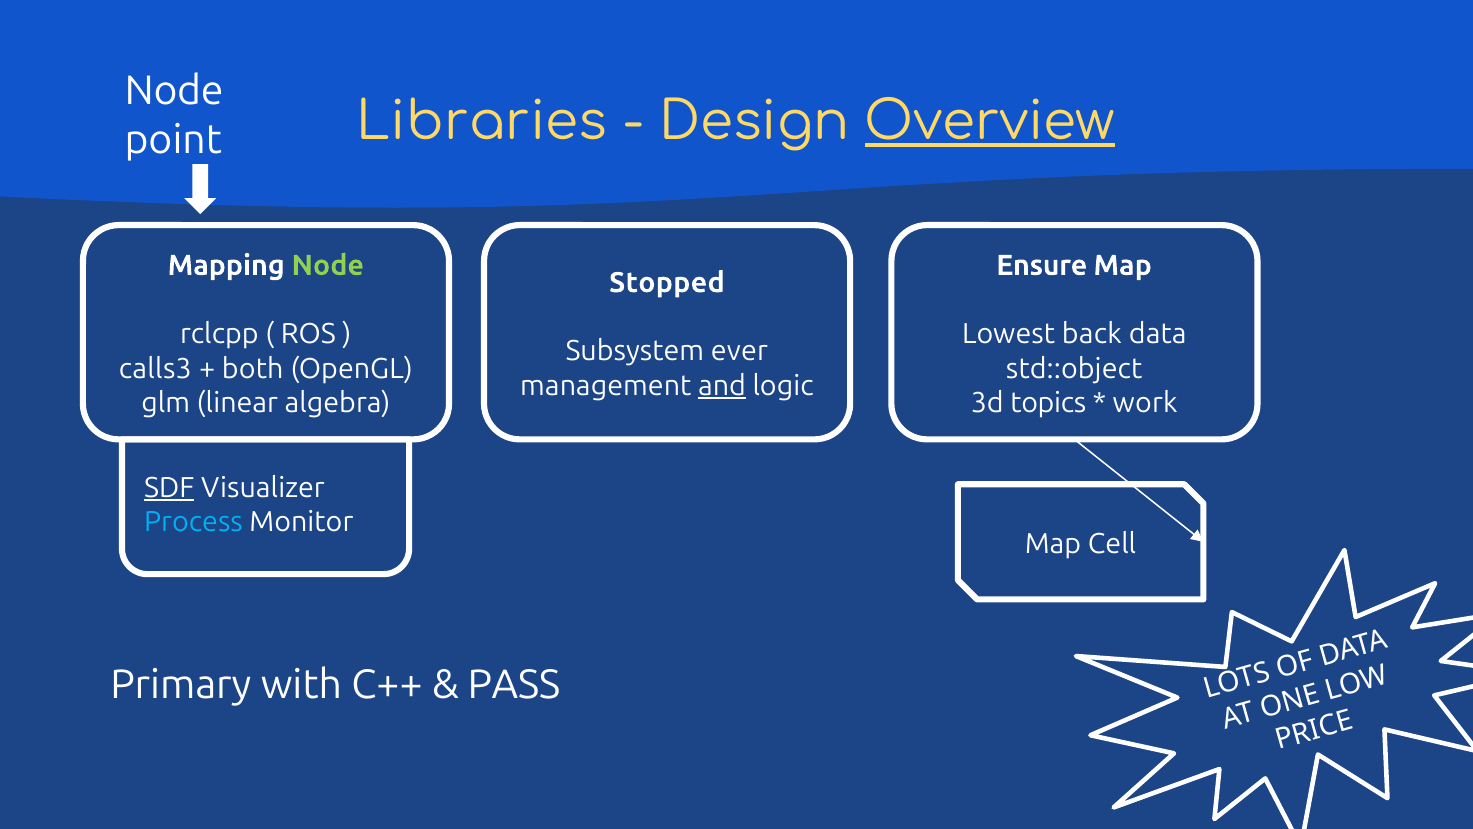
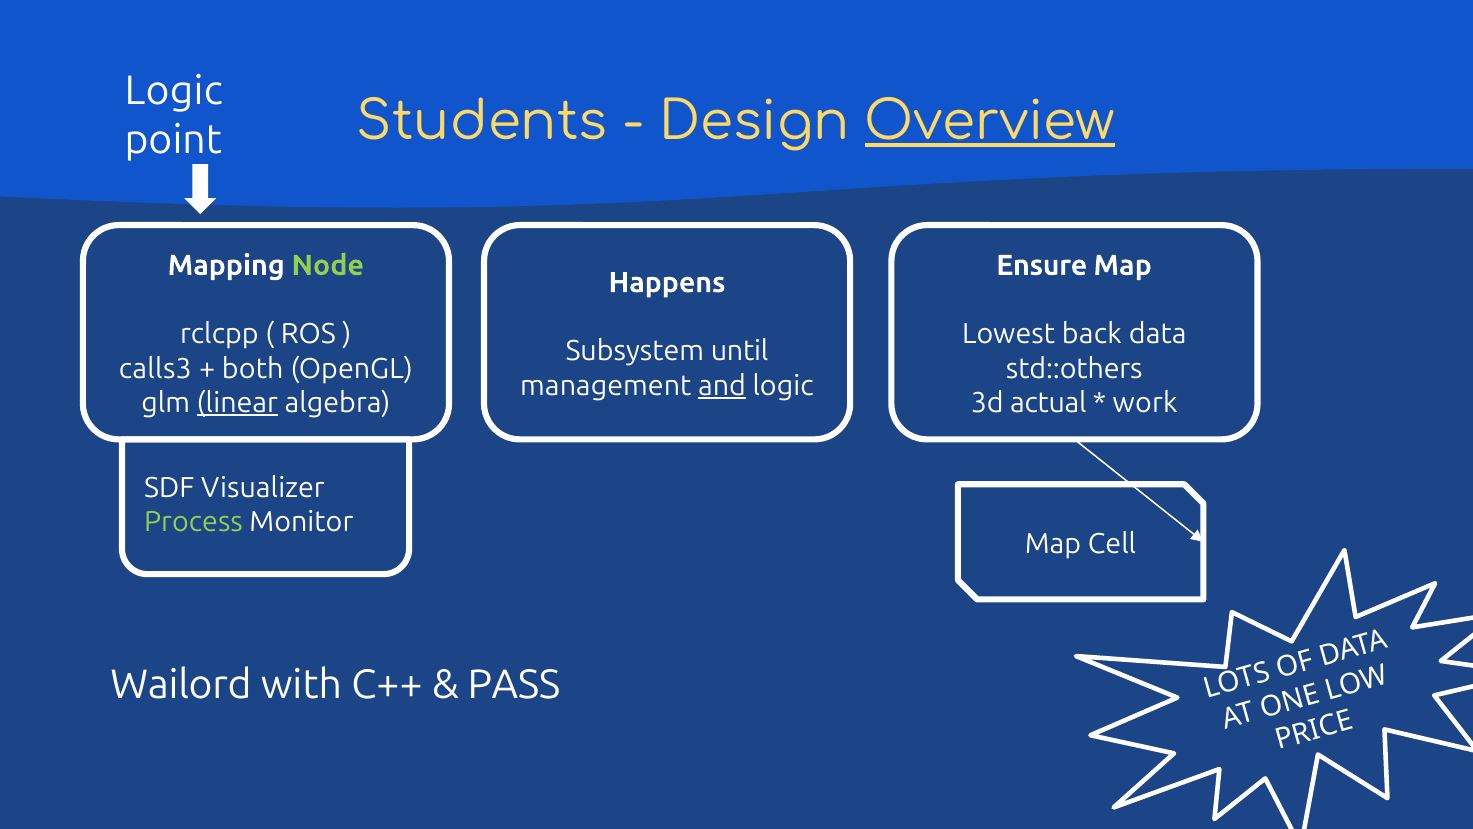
Node at (174, 91): Node -> Logic
Libraries: Libraries -> Students
Stopped: Stopped -> Happens
ever: ever -> until
std::object: std::object -> std::others
linear underline: none -> present
topics: topics -> actual
SDF underline: present -> none
Process colour: light blue -> light green
Primary: Primary -> Wailord
